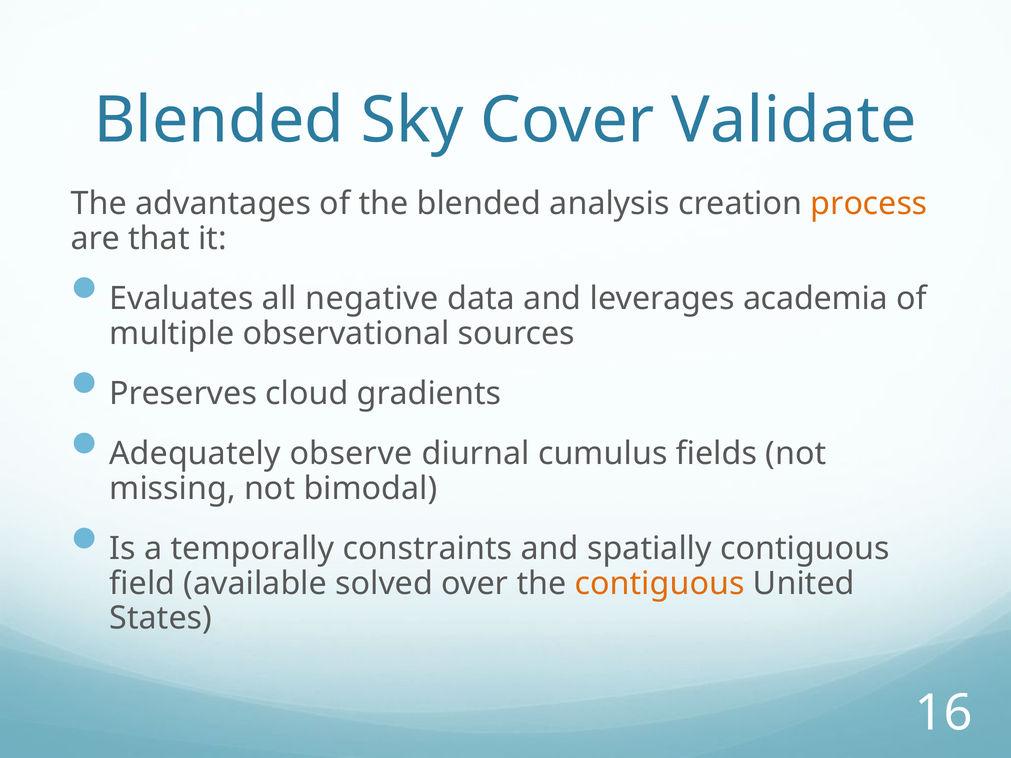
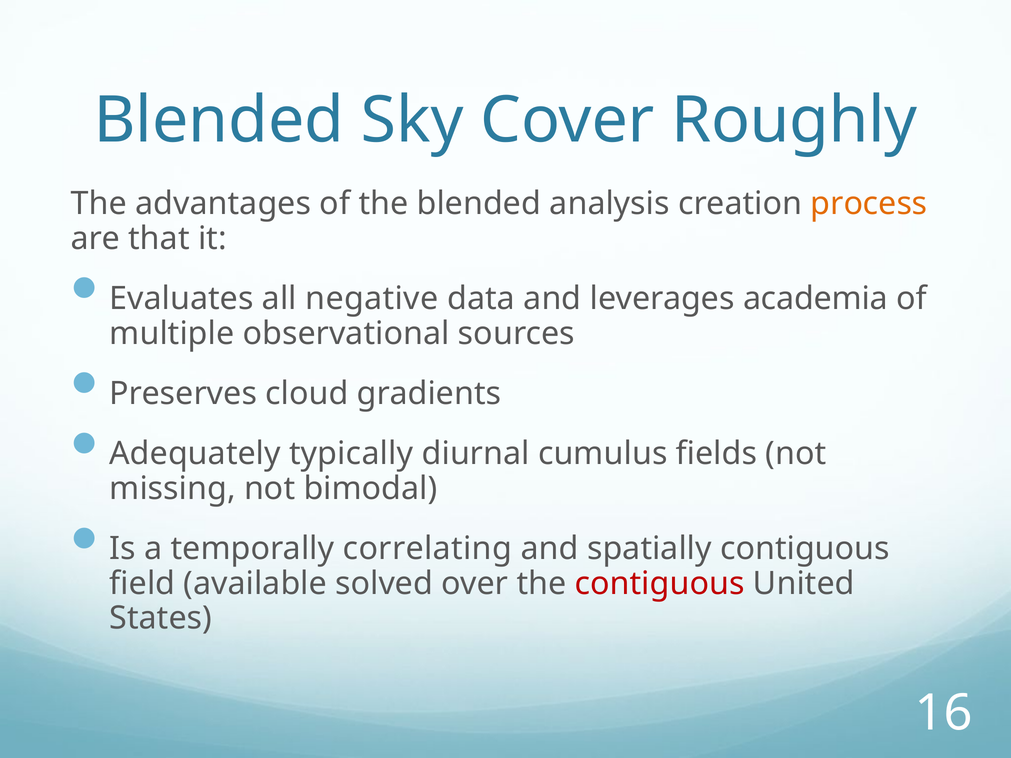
Validate: Validate -> Roughly
observe: observe -> typically
constraints: constraints -> correlating
contiguous at (660, 584) colour: orange -> red
